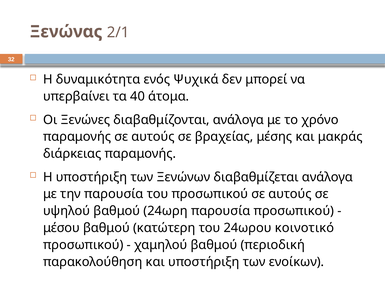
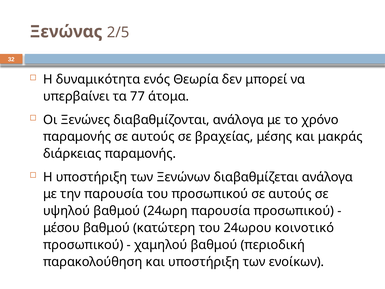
2/1: 2/1 -> 2/5
Ψυχικά: Ψυχικά -> Θεωρία
40: 40 -> 77
